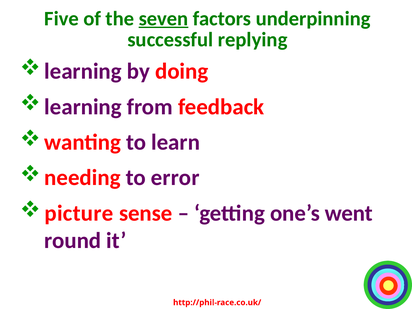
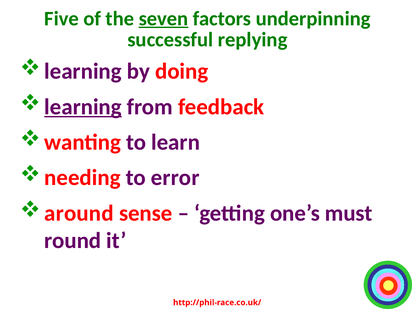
learning at (83, 107) underline: none -> present
picture: picture -> around
went: went -> must
